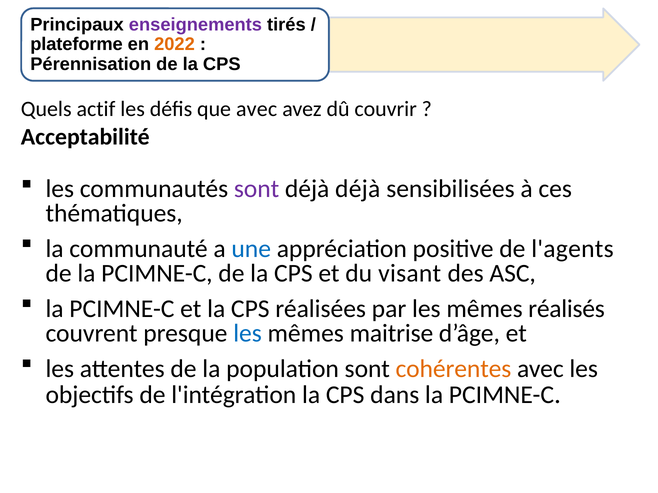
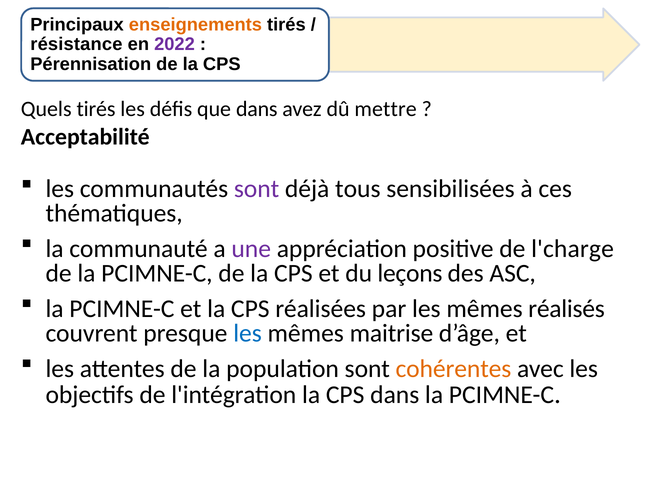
enseignements colour: purple -> orange
plateforme: plateforme -> résistance
2022 colour: orange -> purple
Quels actif: actif -> tirés
que avec: avec -> dans
couvrir: couvrir -> mettre
déjà déjà: déjà -> tous
une colour: blue -> purple
l'agents: l'agents -> l'charge
visant: visant -> leçons
